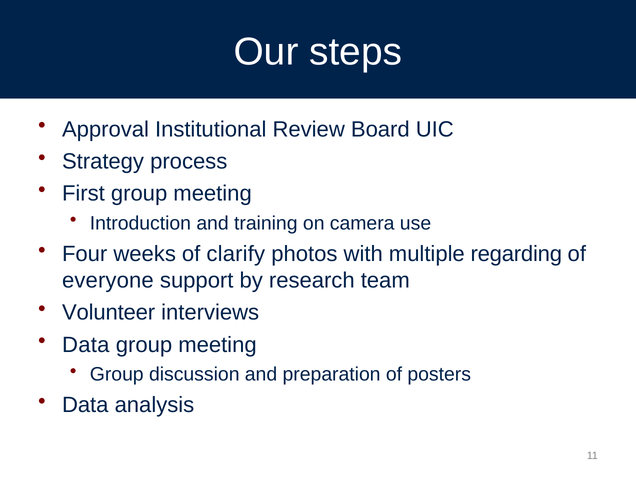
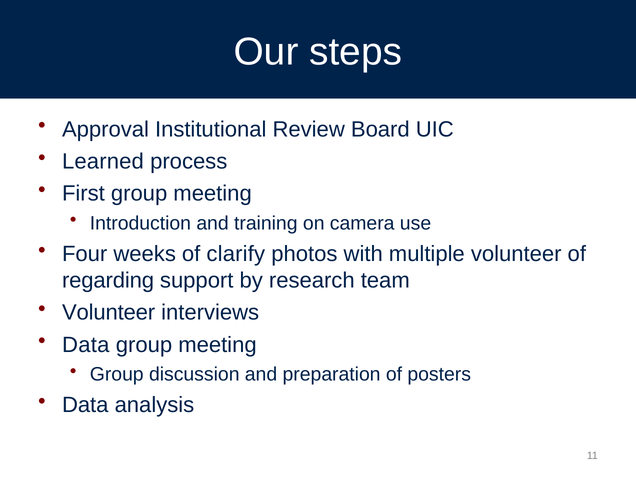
Strategy: Strategy -> Learned
multiple regarding: regarding -> volunteer
everyone: everyone -> regarding
